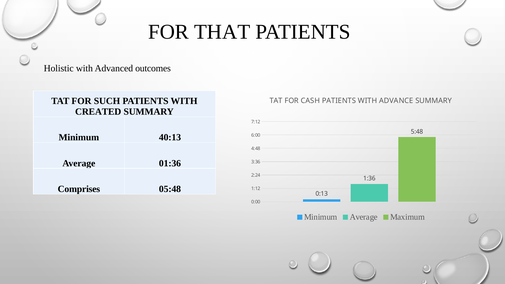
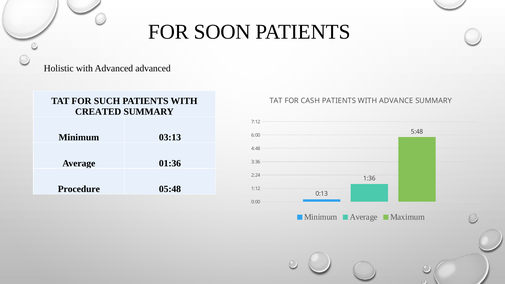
THAT: THAT -> SOON
Advanced outcomes: outcomes -> advanced
40:13: 40:13 -> 03:13
Comprises: Comprises -> Procedure
